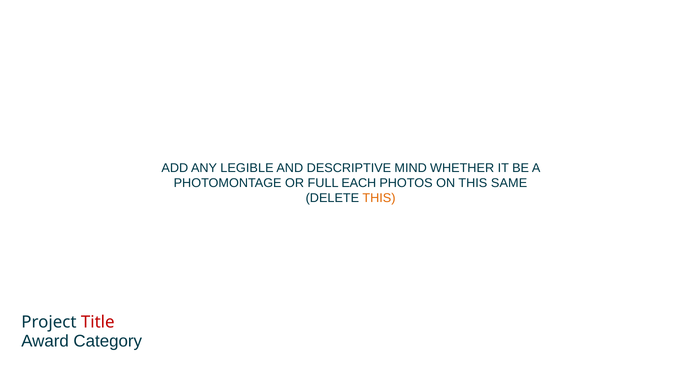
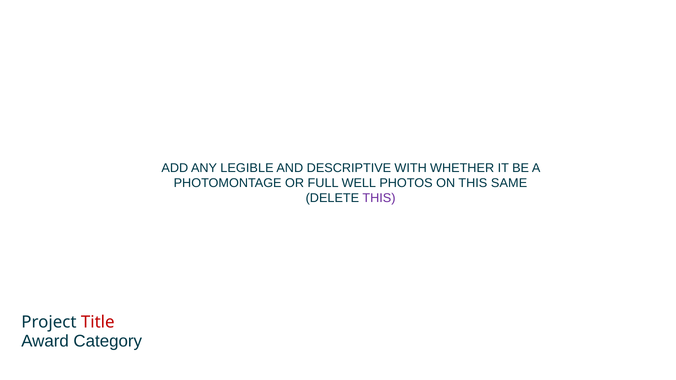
MIND: MIND -> WITH
EACH: EACH -> WELL
THIS at (379, 198) colour: orange -> purple
